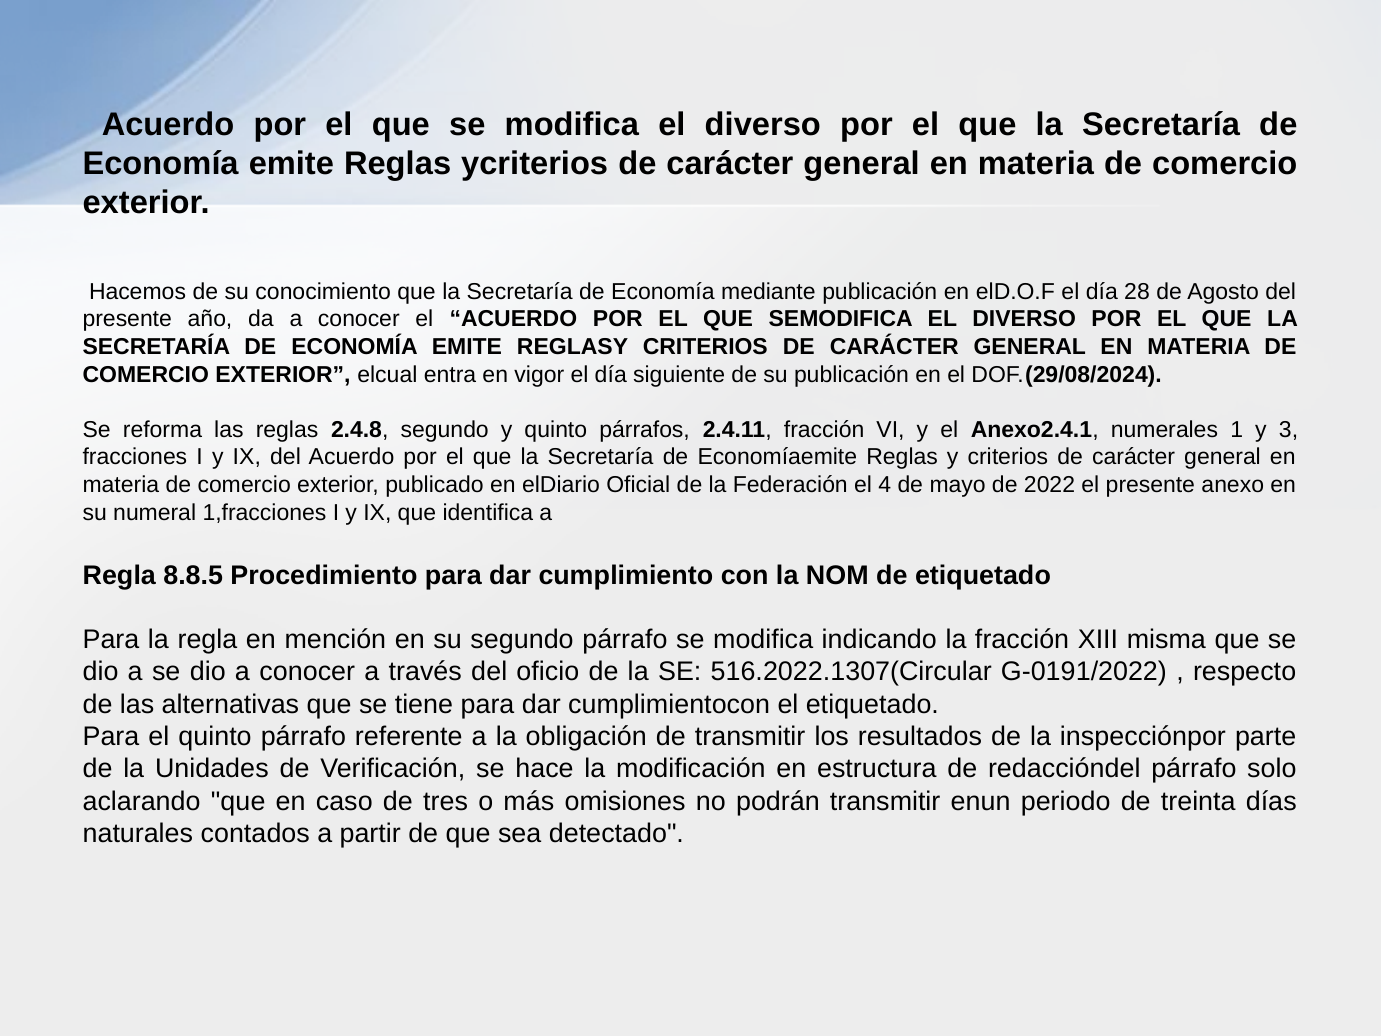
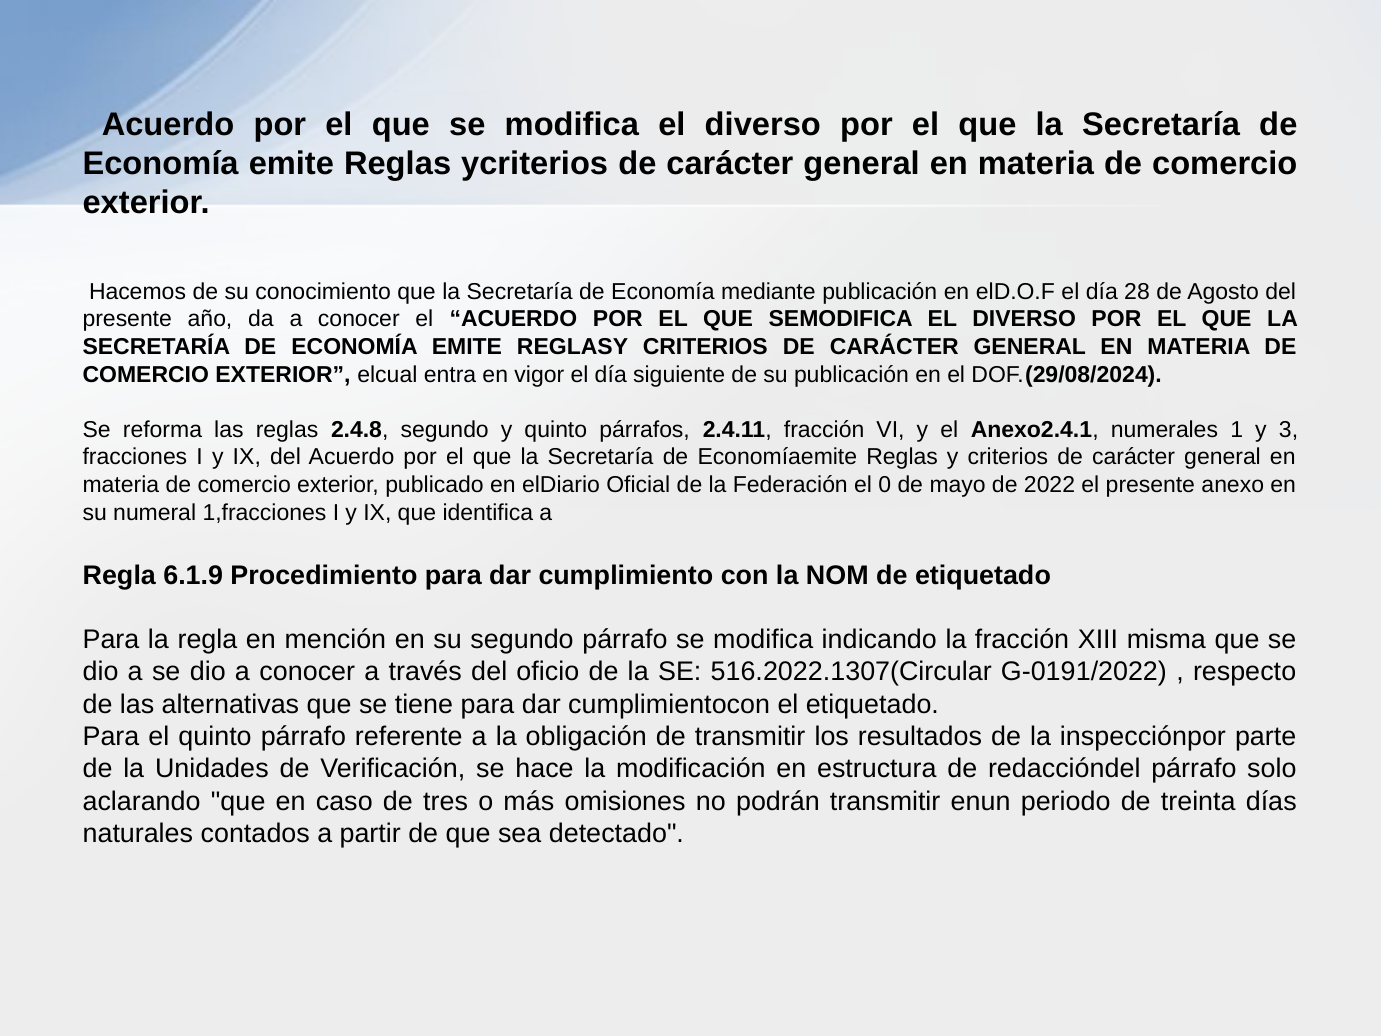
4: 4 -> 0
8.8.5: 8.8.5 -> 6.1.9
